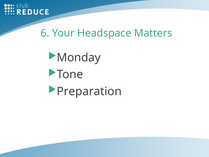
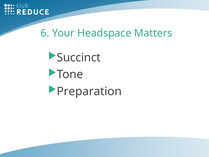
Monday: Monday -> Succinct
